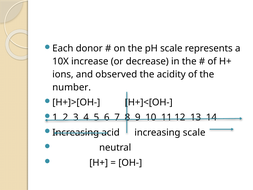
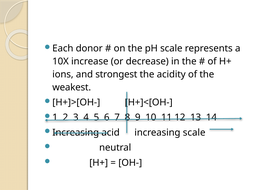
observed: observed -> strongest
number: number -> weakest
